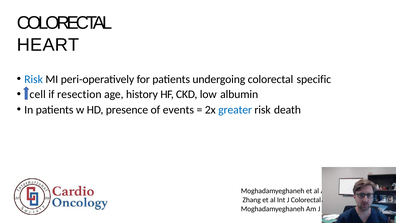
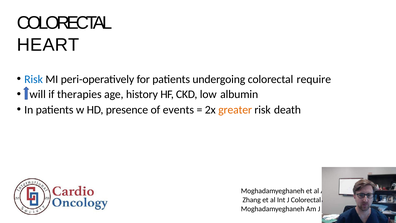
specific: specific -> require
cell: cell -> will
resection: resection -> therapies
greater colour: blue -> orange
